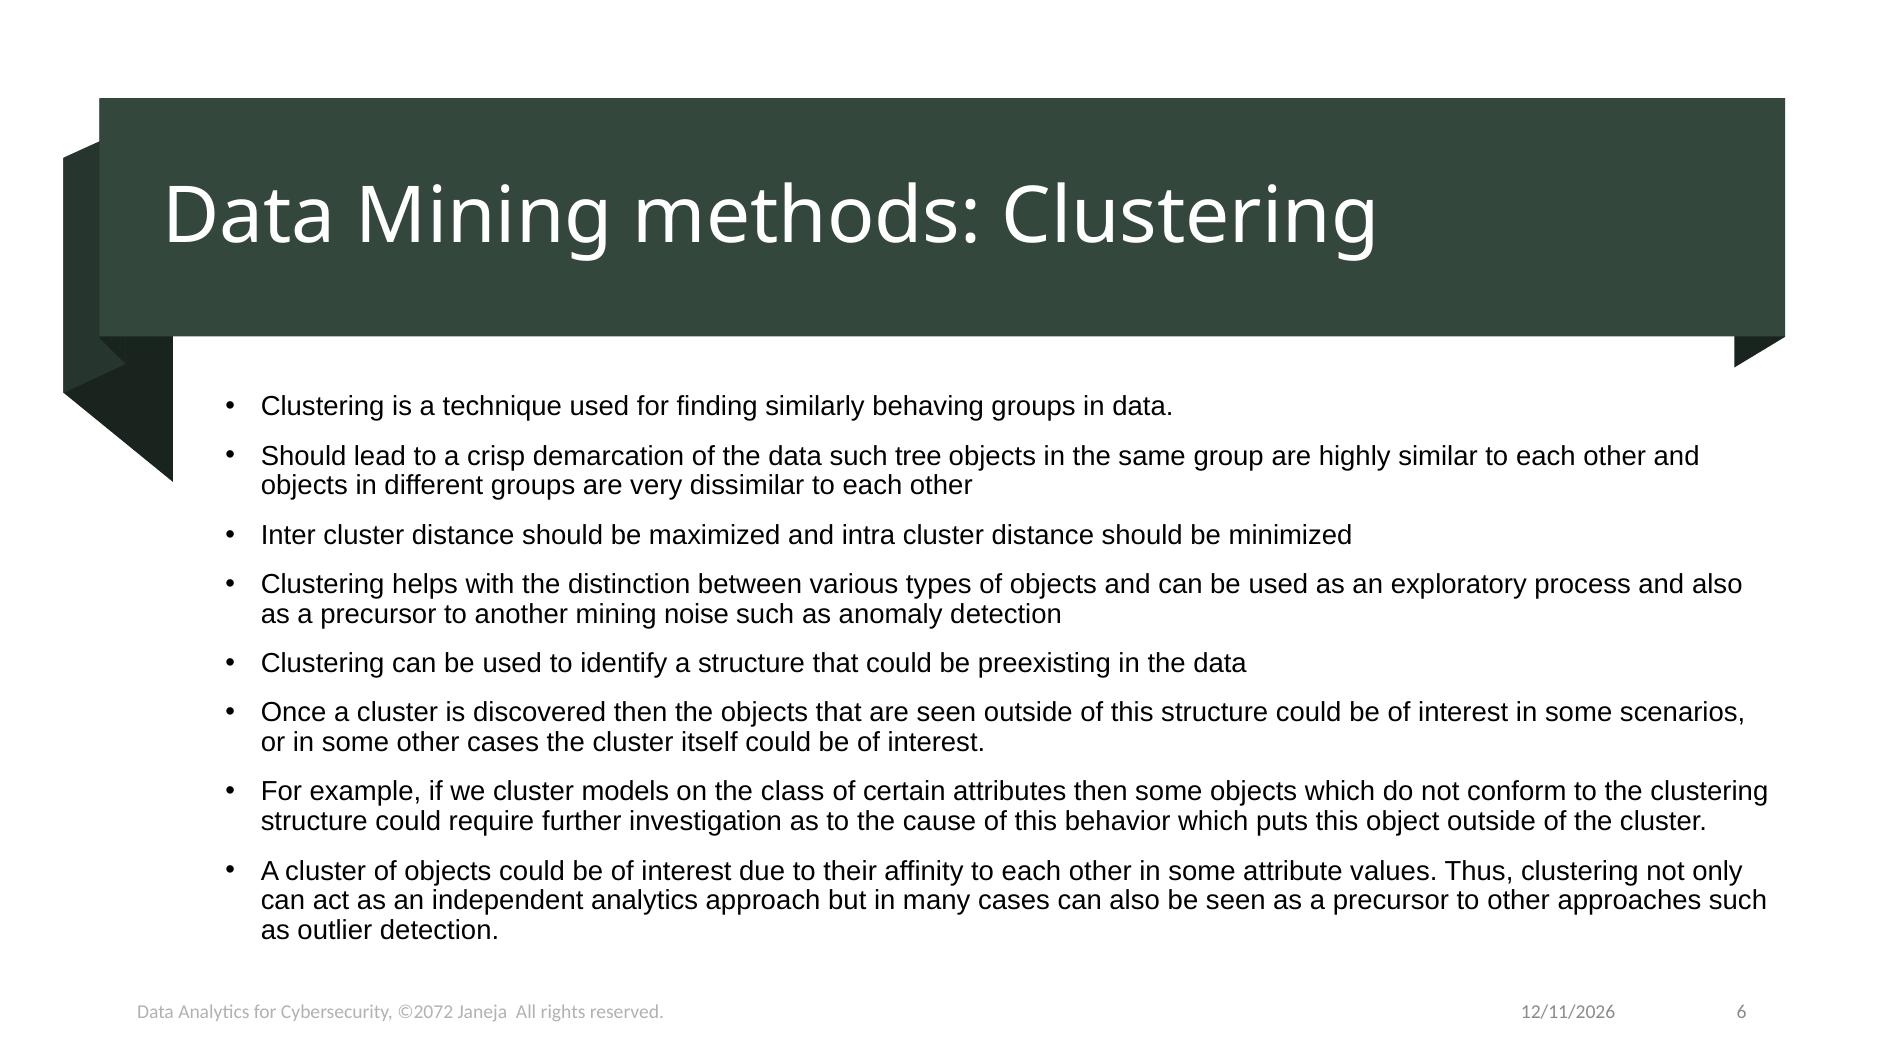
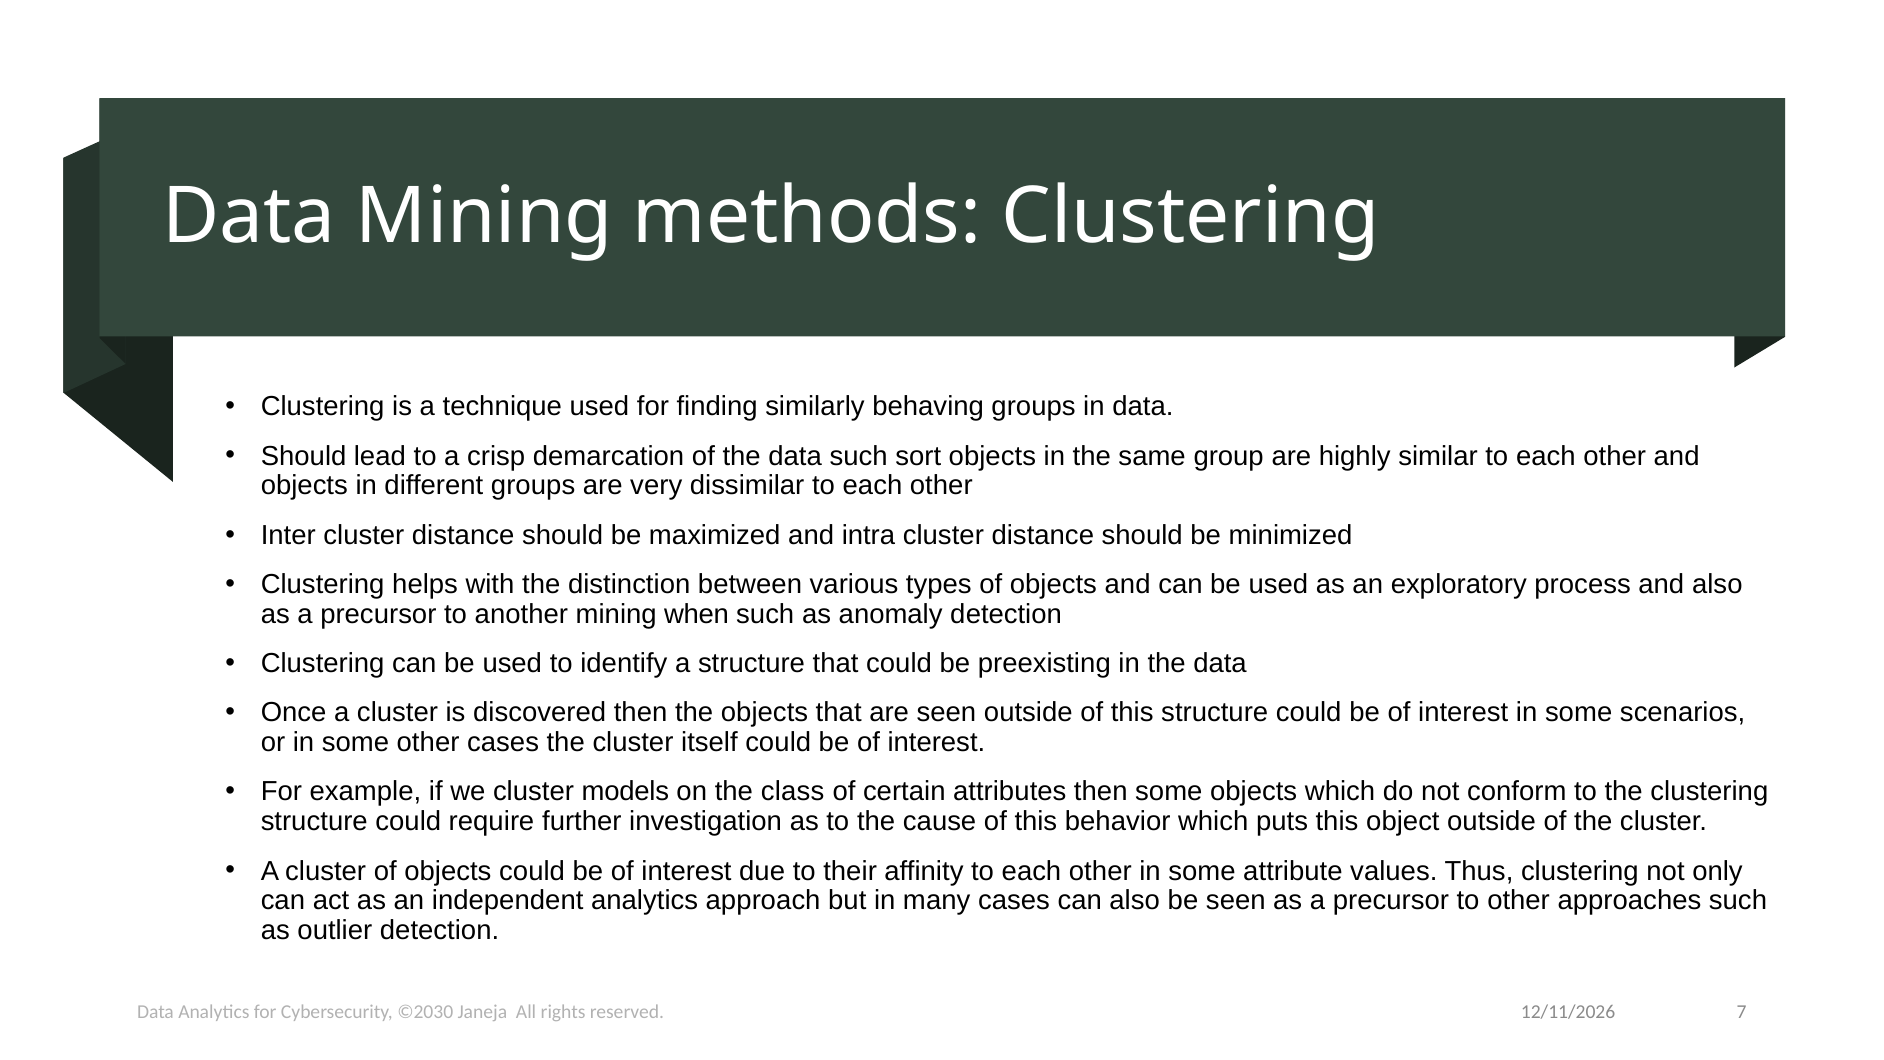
tree: tree -> sort
noise: noise -> when
©2072: ©2072 -> ©2030
6: 6 -> 7
